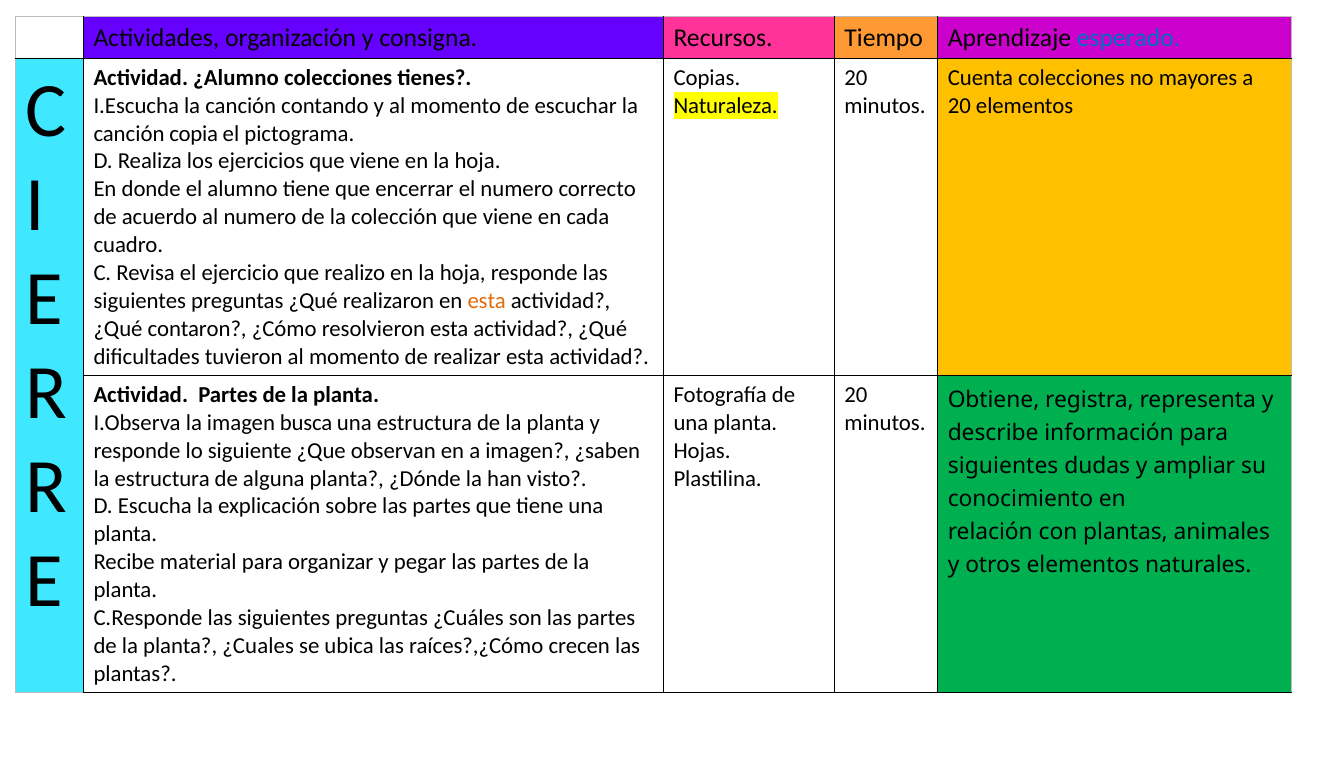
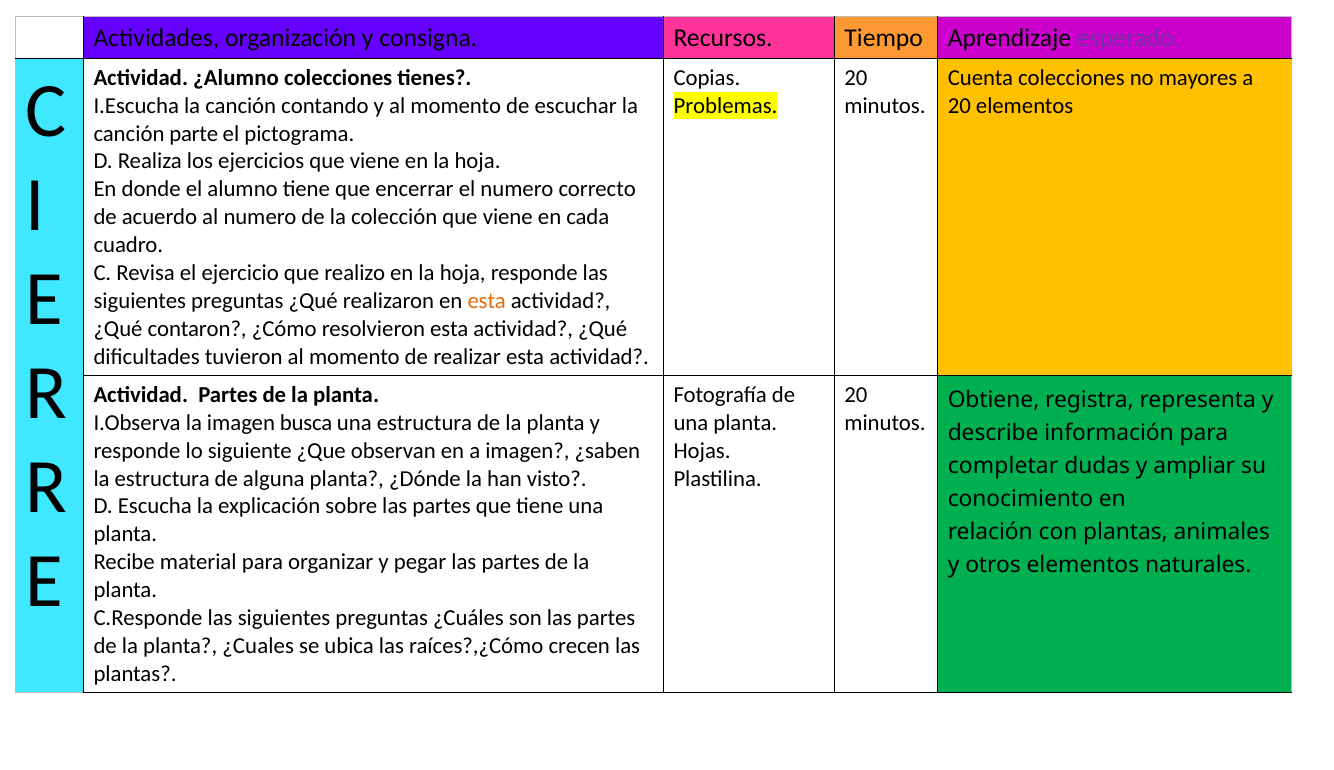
esperado colour: blue -> purple
Naturaleza: Naturaleza -> Problemas
copia: copia -> parte
siguientes at (1003, 466): siguientes -> completar
